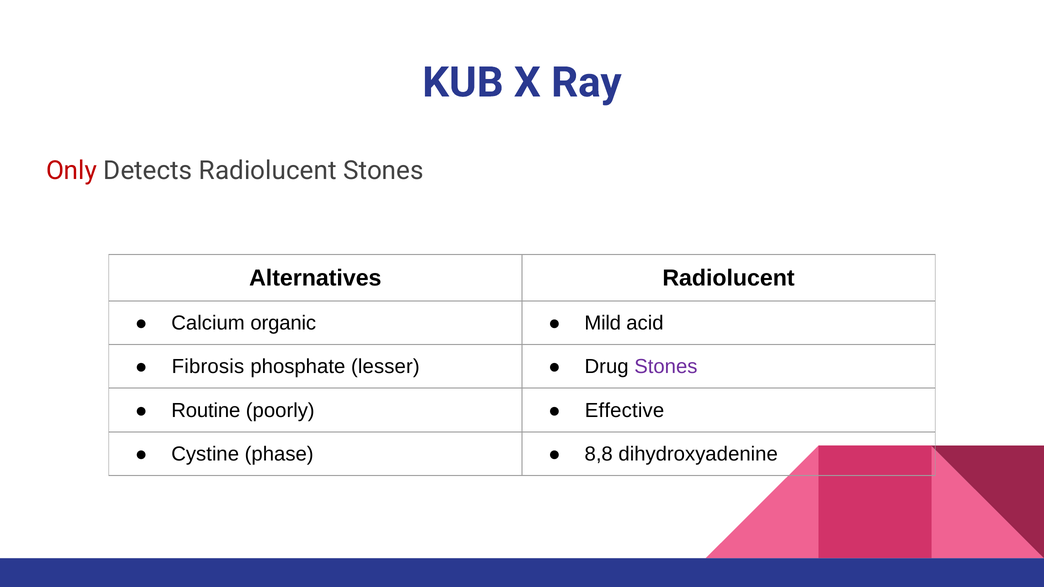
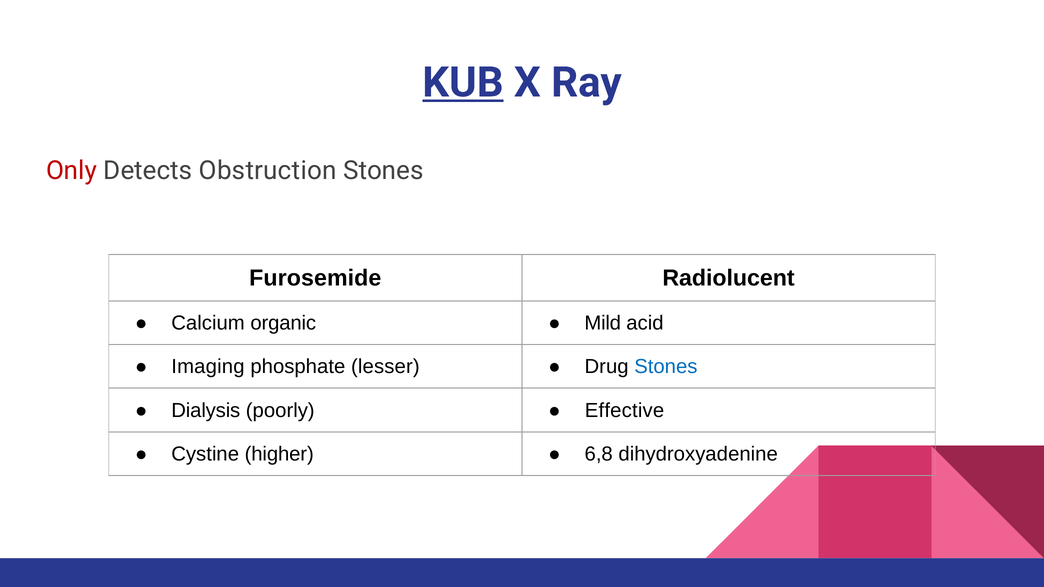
KUB underline: none -> present
Detects Radiolucent: Radiolucent -> Obstruction
Alternatives: Alternatives -> Furosemide
Fibrosis: Fibrosis -> Imaging
Stones at (666, 367) colour: purple -> blue
Routine: Routine -> Dialysis
phase: phase -> higher
8,8: 8,8 -> 6,8
